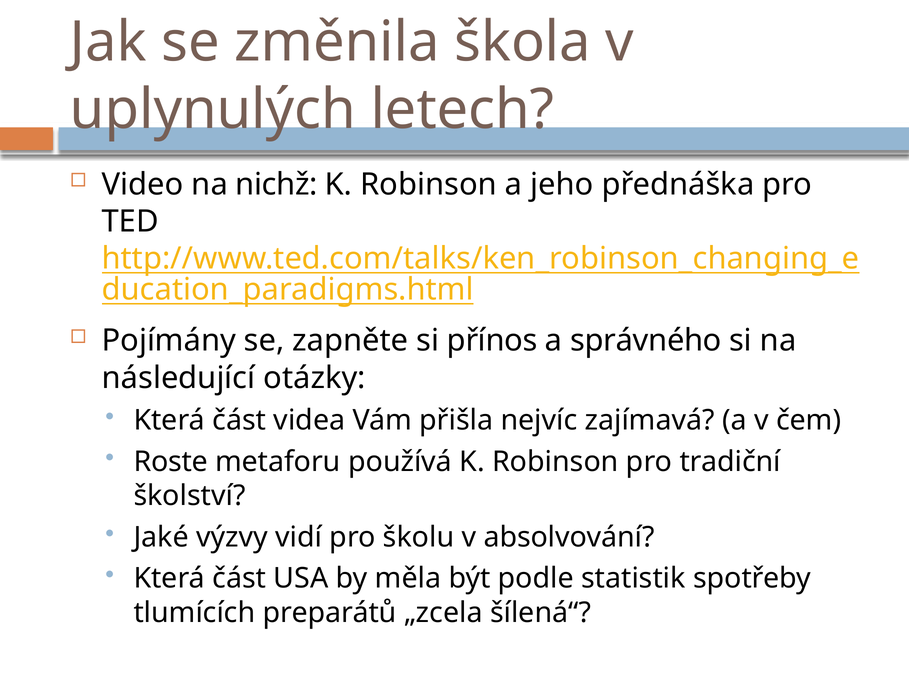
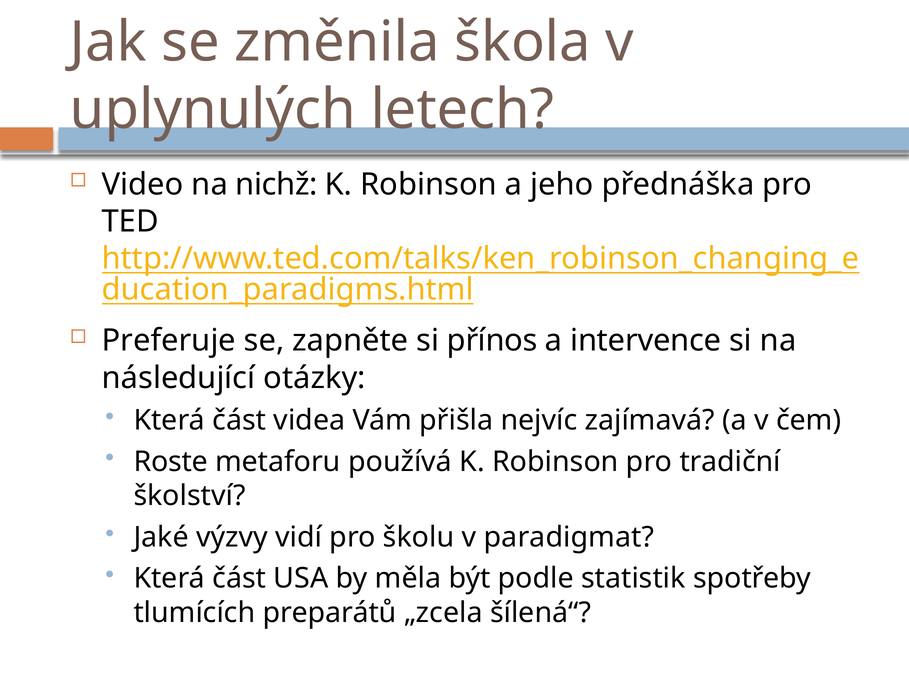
Pojímány: Pojímány -> Preferuje
správného: správného -> intervence
absolvování: absolvování -> paradigmat
